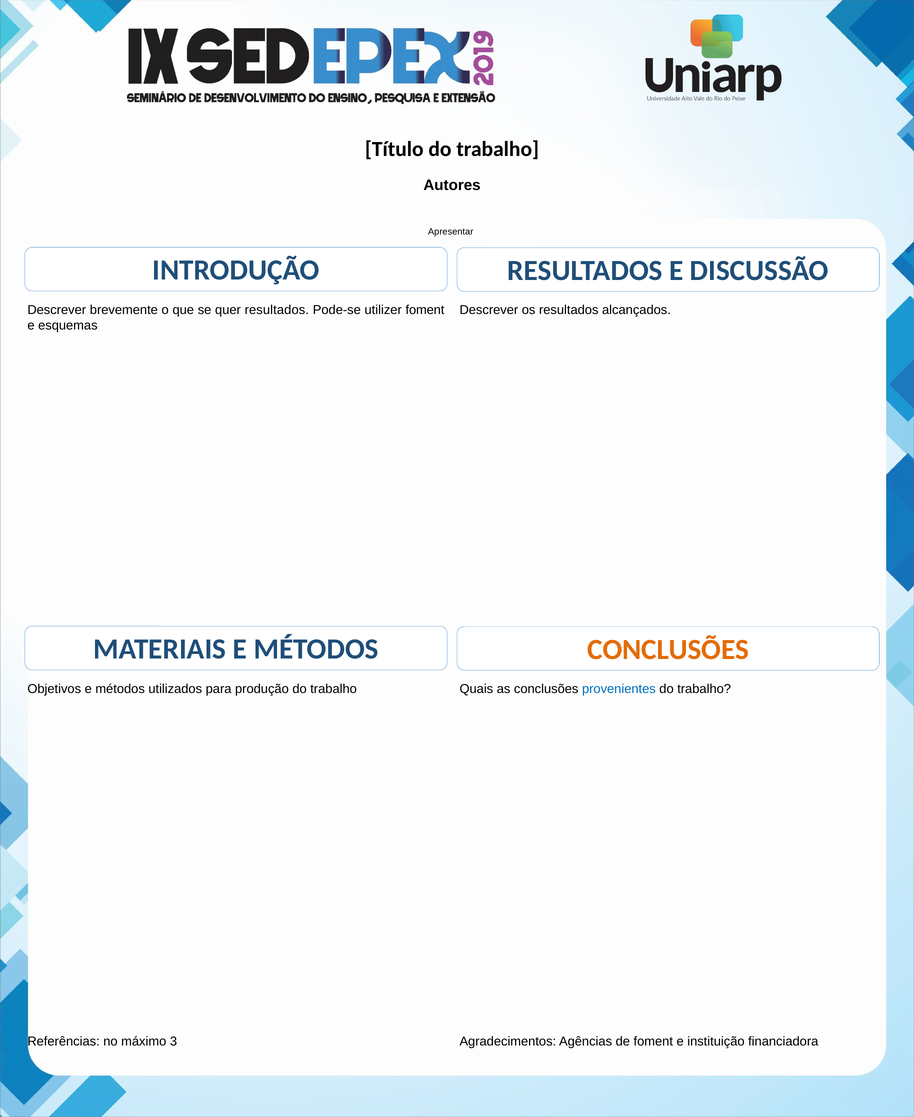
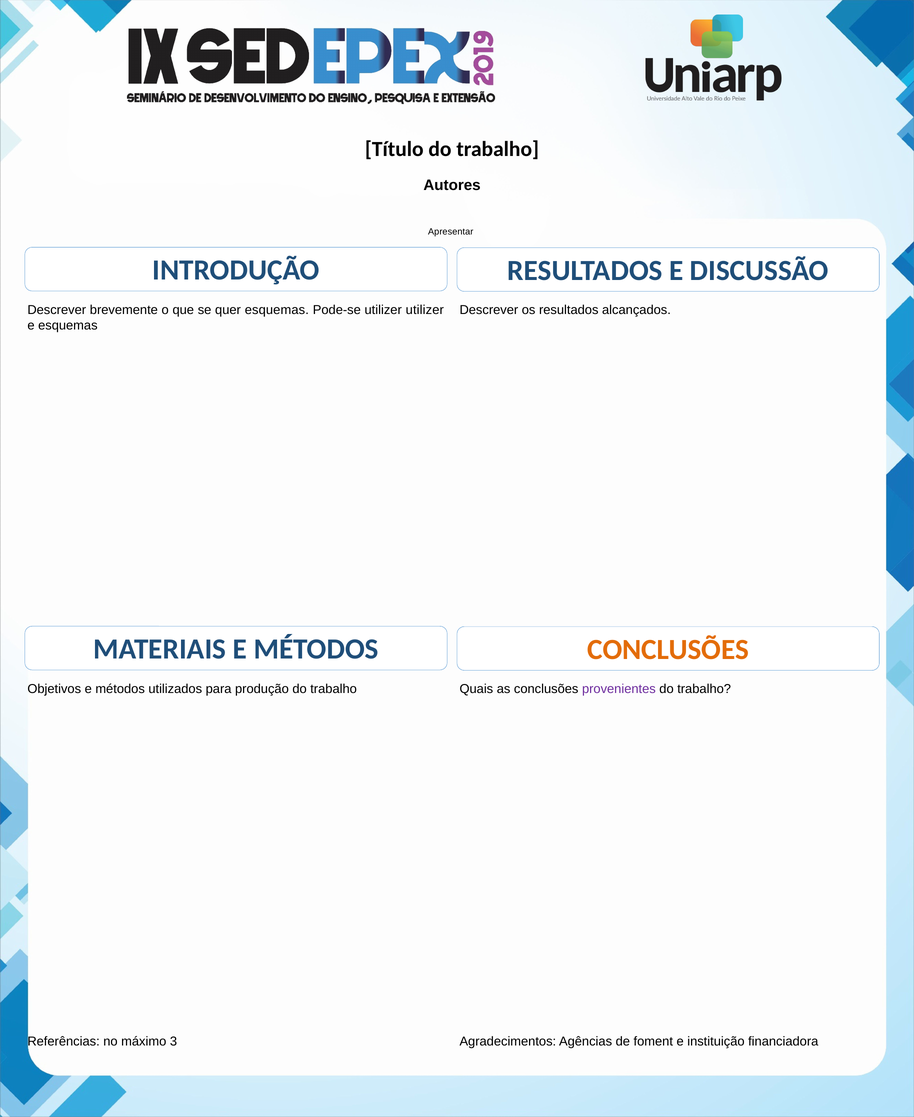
quer resultados: resultados -> esquemas
utilizer foment: foment -> utilizer
provenientes colour: blue -> purple
